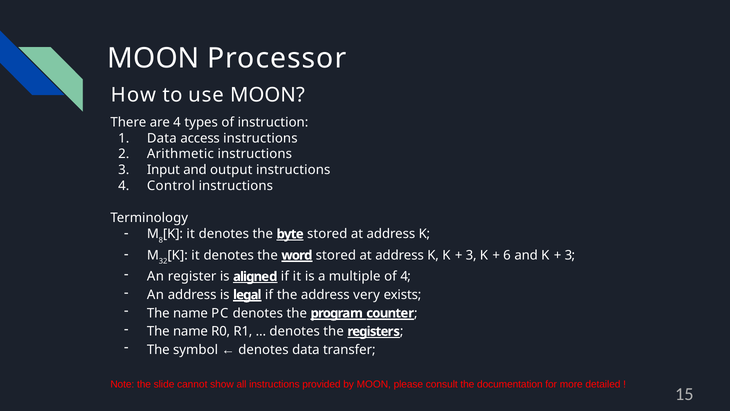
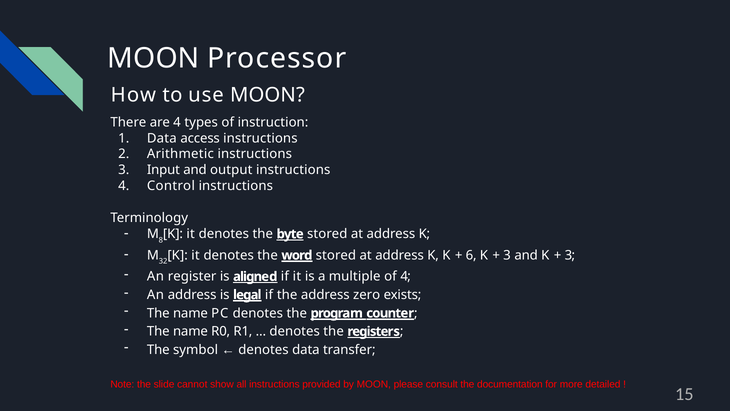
3 at (471, 255): 3 -> 6
6 at (507, 255): 6 -> 3
very: very -> zero
